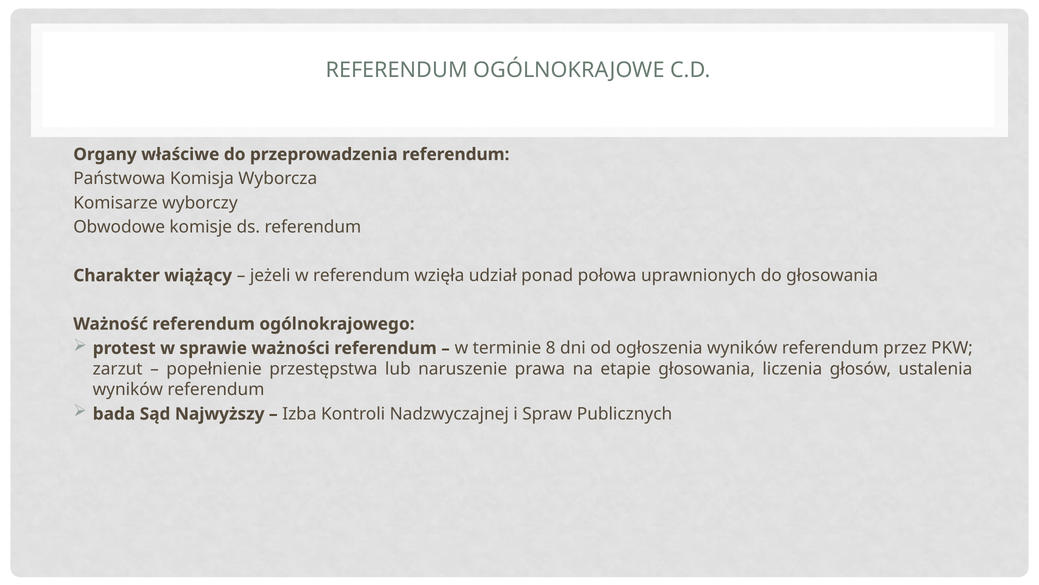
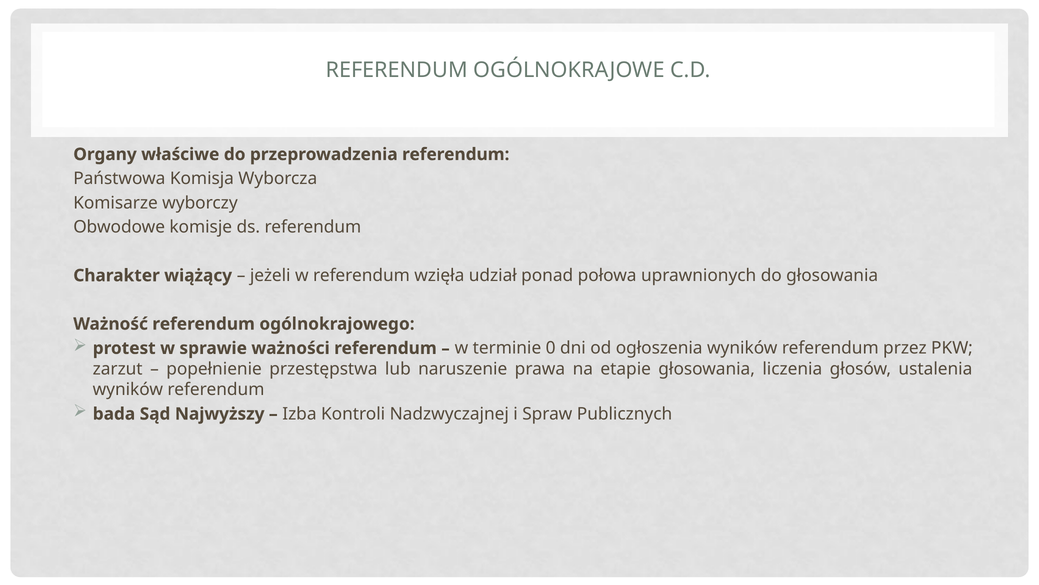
8: 8 -> 0
